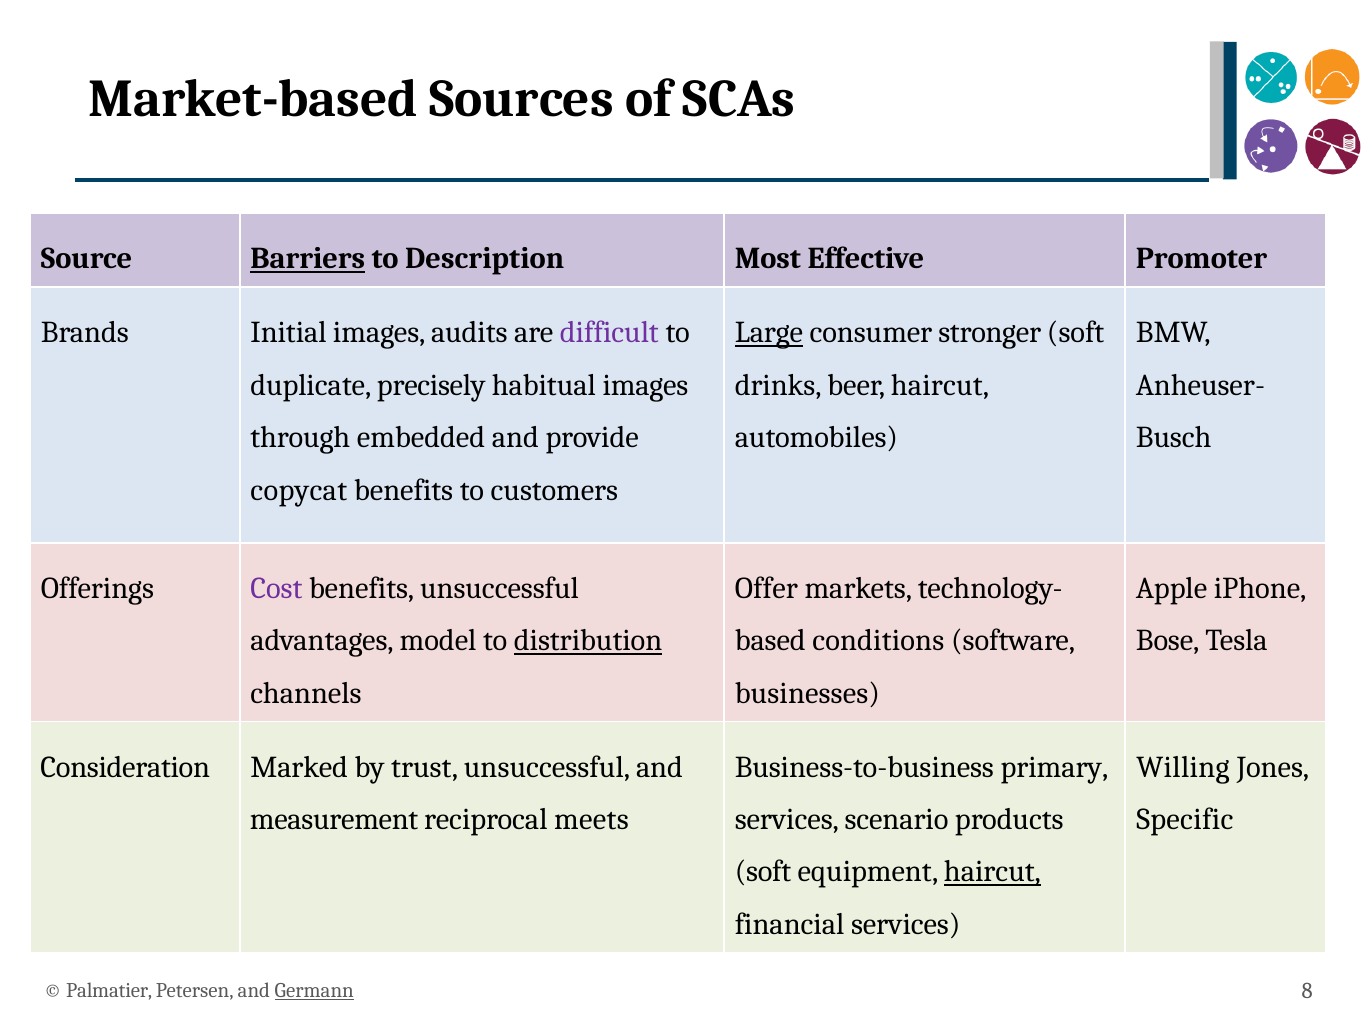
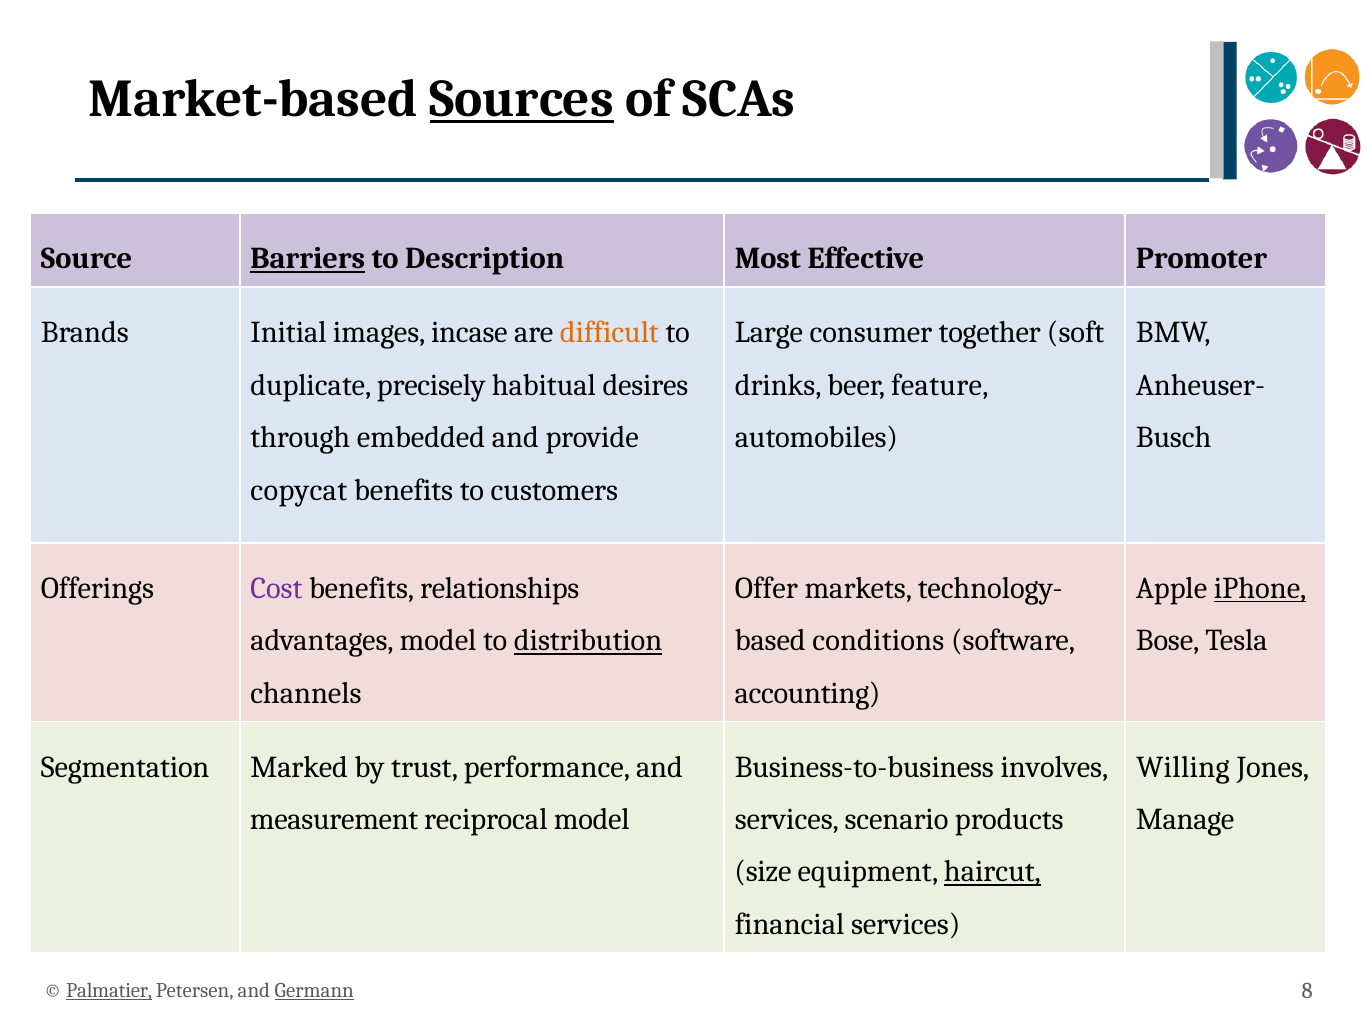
Sources underline: none -> present
audits: audits -> incase
difficult colour: purple -> orange
Large underline: present -> none
stronger: stronger -> together
habitual images: images -> desires
beer haircut: haircut -> feature
benefits unsuccessful: unsuccessful -> relationships
iPhone underline: none -> present
businesses: businesses -> accounting
Consideration: Consideration -> Segmentation
trust unsuccessful: unsuccessful -> performance
primary: primary -> involves
reciprocal meets: meets -> model
Specific: Specific -> Manage
soft at (763, 872): soft -> size
Palmatier underline: none -> present
